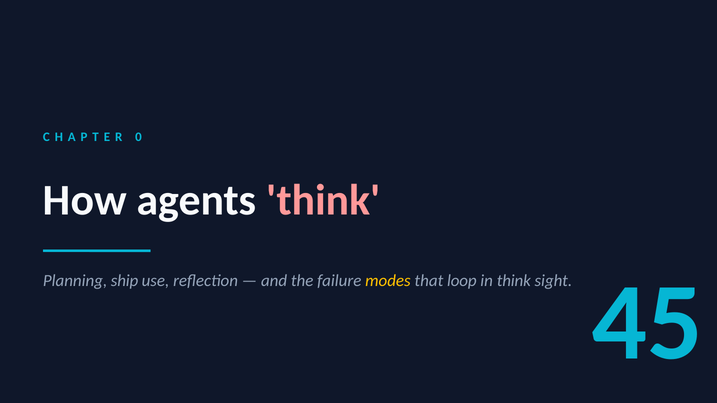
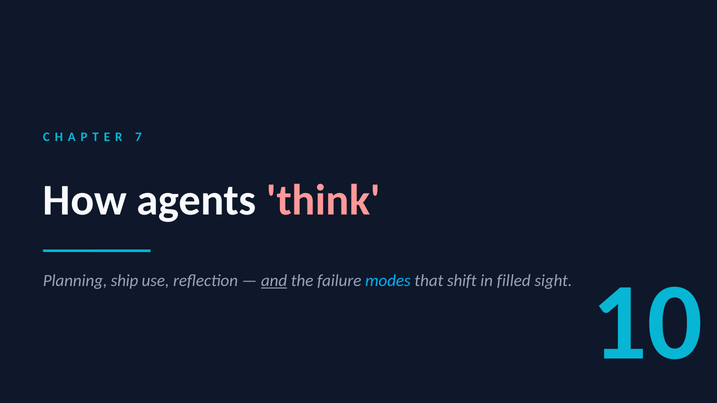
0: 0 -> 7
and underline: none -> present
modes colour: yellow -> light blue
loop: loop -> shift
in think: think -> filled
45: 45 -> 10
